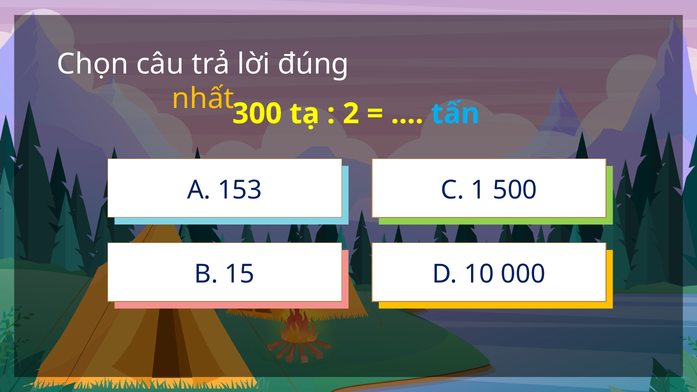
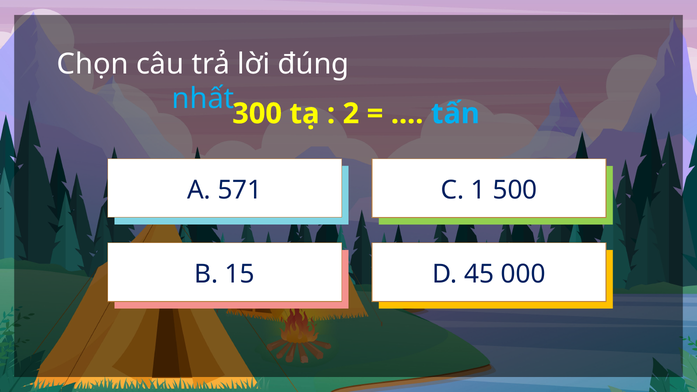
nhất colour: yellow -> light blue
153: 153 -> 571
10: 10 -> 45
